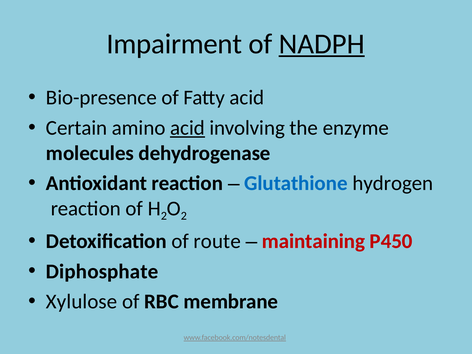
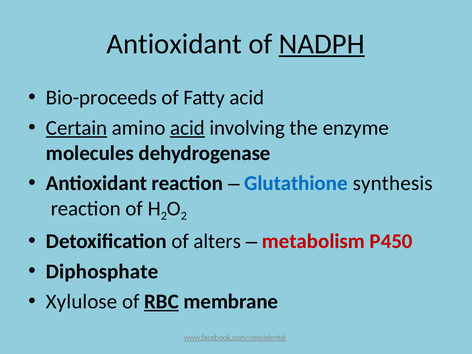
Impairment at (174, 44): Impairment -> Antioxidant
Bio-presence: Bio-presence -> Bio-proceeds
Certain underline: none -> present
hydrogen: hydrogen -> synthesis
route: route -> alters
maintaining: maintaining -> metabolism
RBC underline: none -> present
